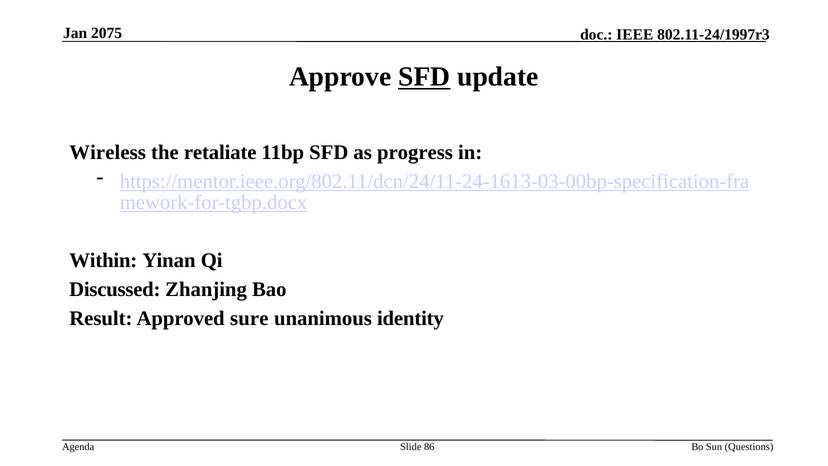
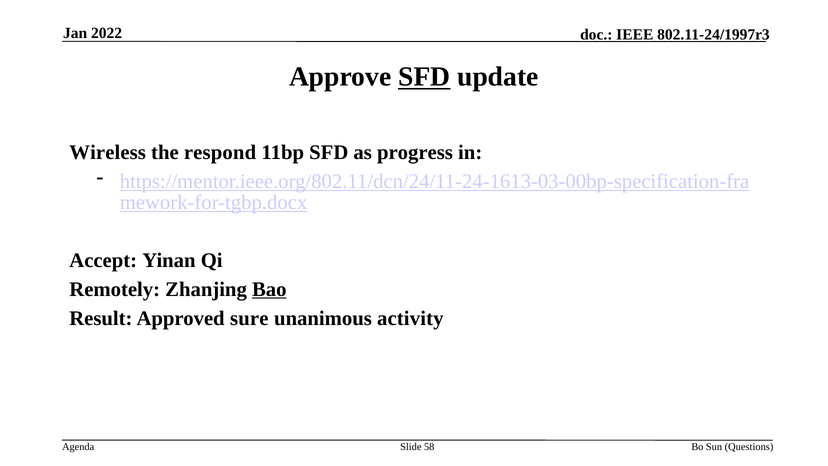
2075: 2075 -> 2022
retaliate: retaliate -> respond
Within: Within -> Accept
Discussed: Discussed -> Remotely
Bao underline: none -> present
identity: identity -> activity
86: 86 -> 58
